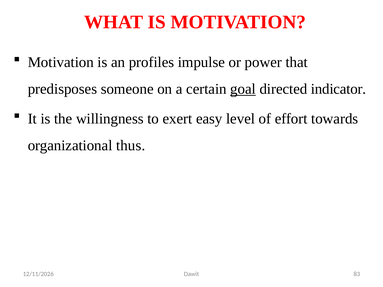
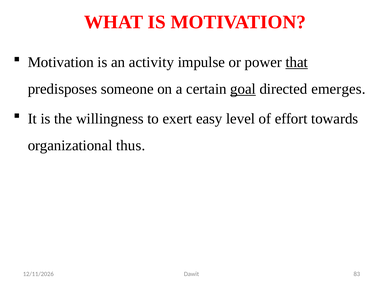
profiles: profiles -> activity
that underline: none -> present
indicator: indicator -> emerges
